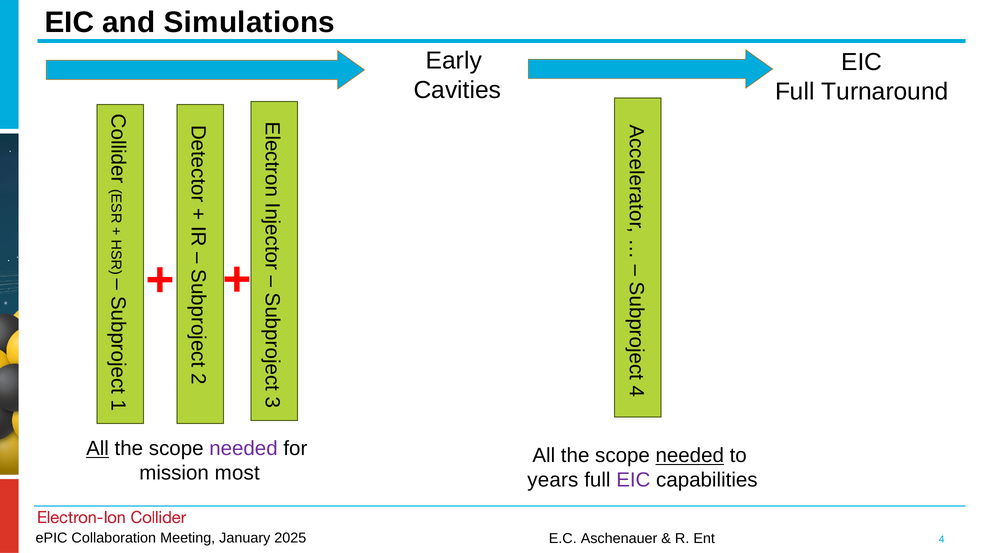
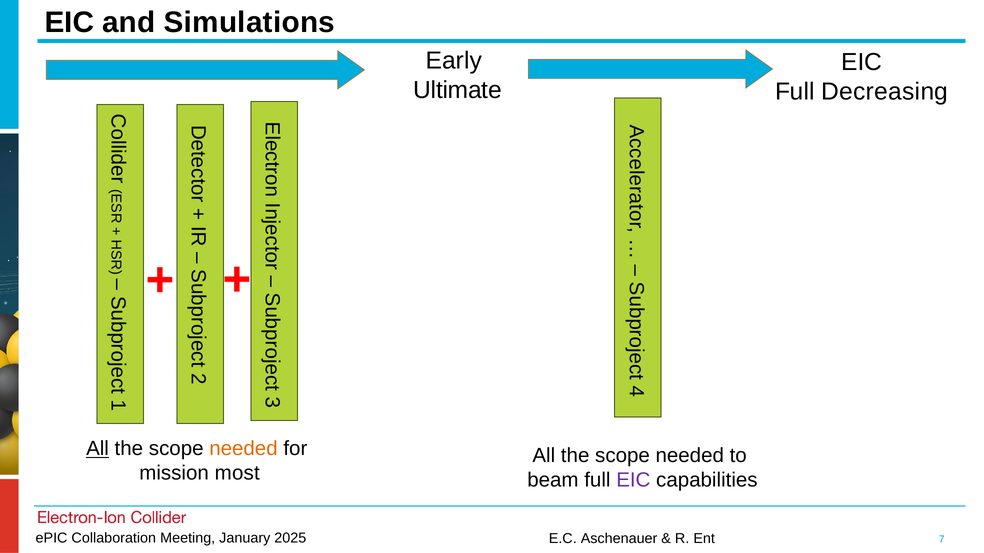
Cavities: Cavities -> Ultimate
Turnaround: Turnaround -> Decreasing
needed at (243, 449) colour: purple -> orange
needed at (690, 456) underline: present -> none
years: years -> beam
4 at (942, 540): 4 -> 7
